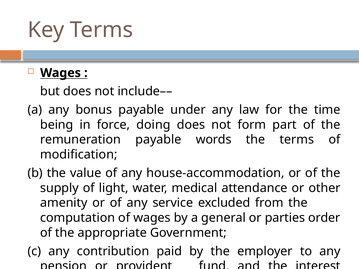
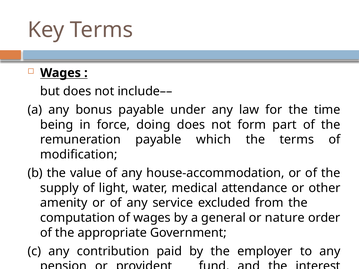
payable words: words -> which
parties: parties -> nature
